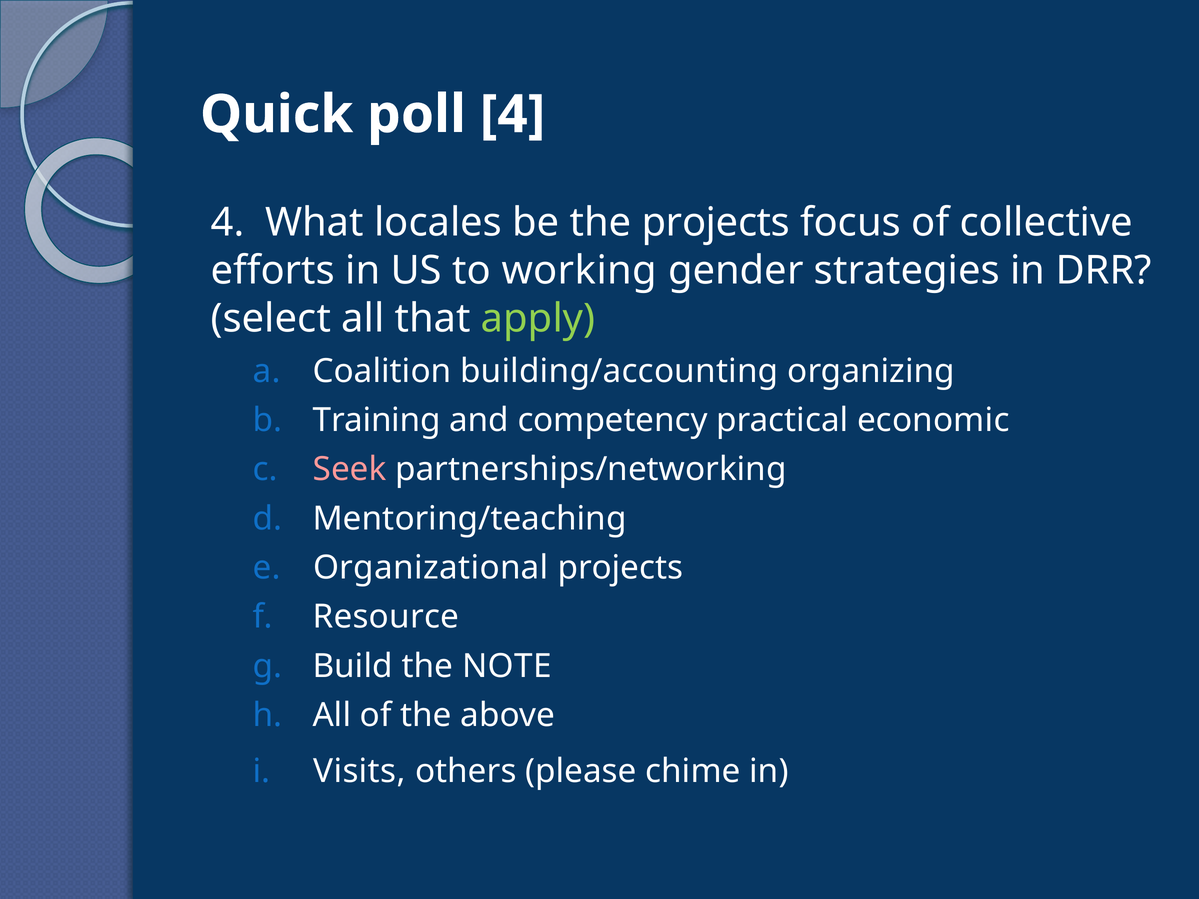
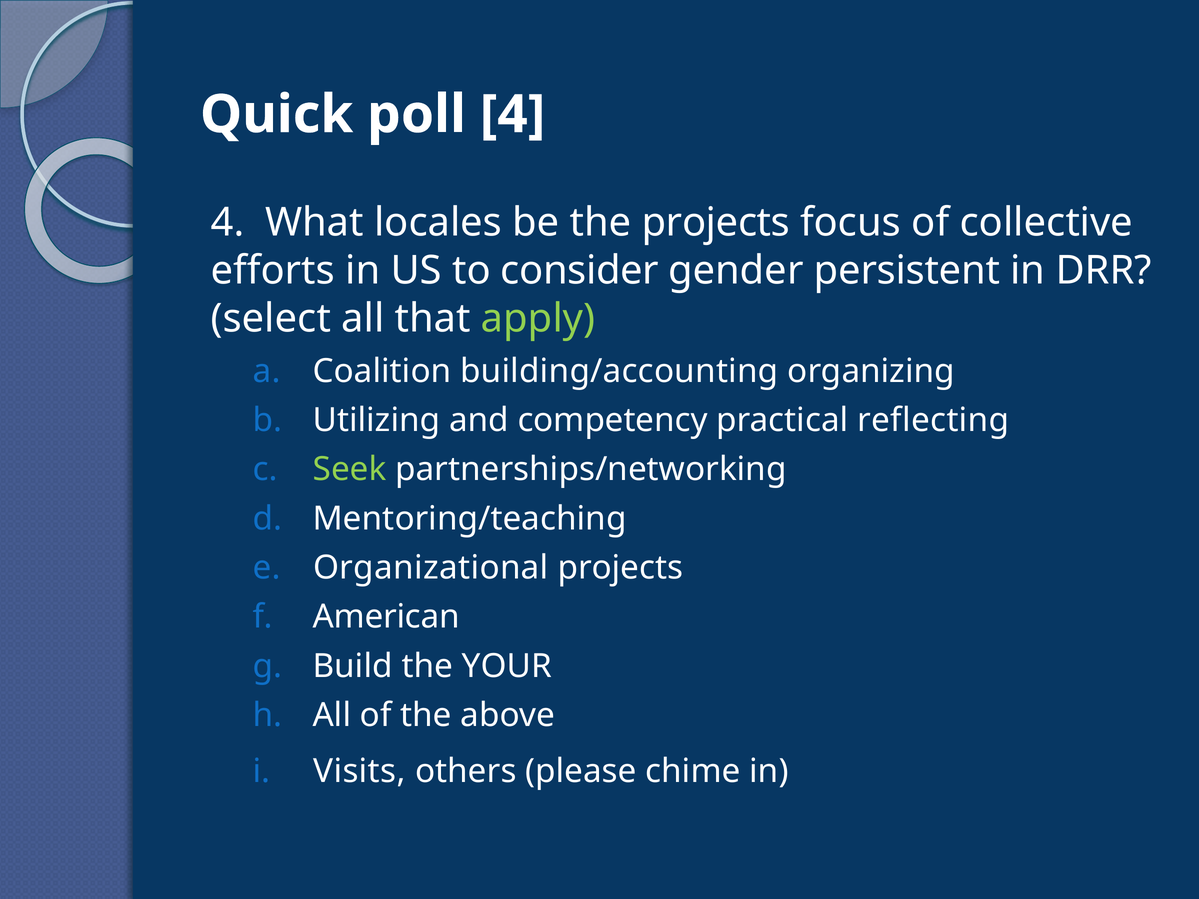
working: working -> consider
strategies: strategies -> persistent
Training: Training -> Utilizing
economic: economic -> reflecting
Seek colour: pink -> light green
Resource: Resource -> American
NOTE: NOTE -> YOUR
